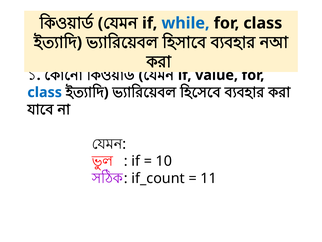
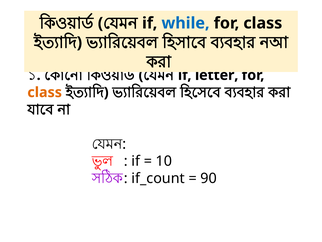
value: value -> letter
class at (45, 92) colour: blue -> orange
11: 11 -> 90
